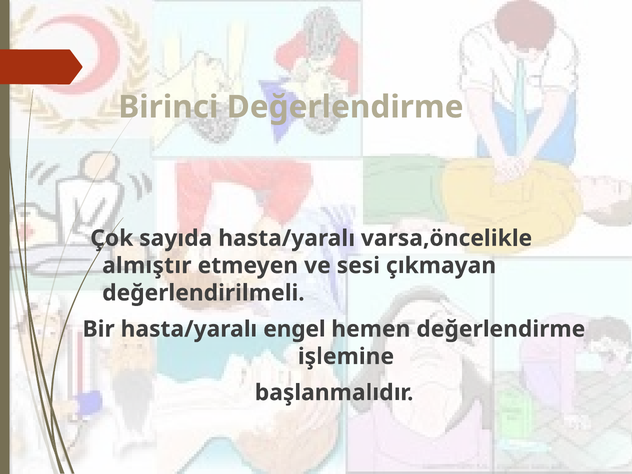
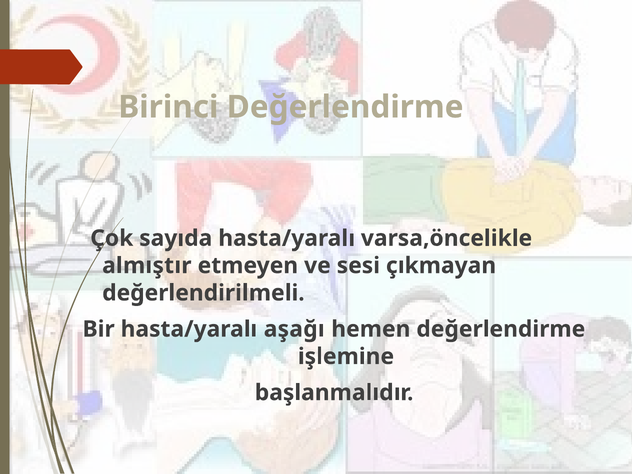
engel: engel -> aşağı
